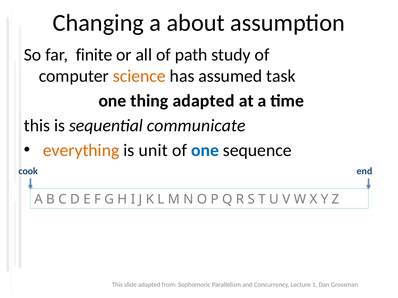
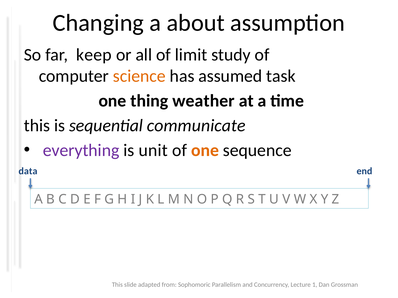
finite: finite -> keep
path: path -> limit
thing adapted: adapted -> weather
everything colour: orange -> purple
one at (205, 151) colour: blue -> orange
cook: cook -> data
